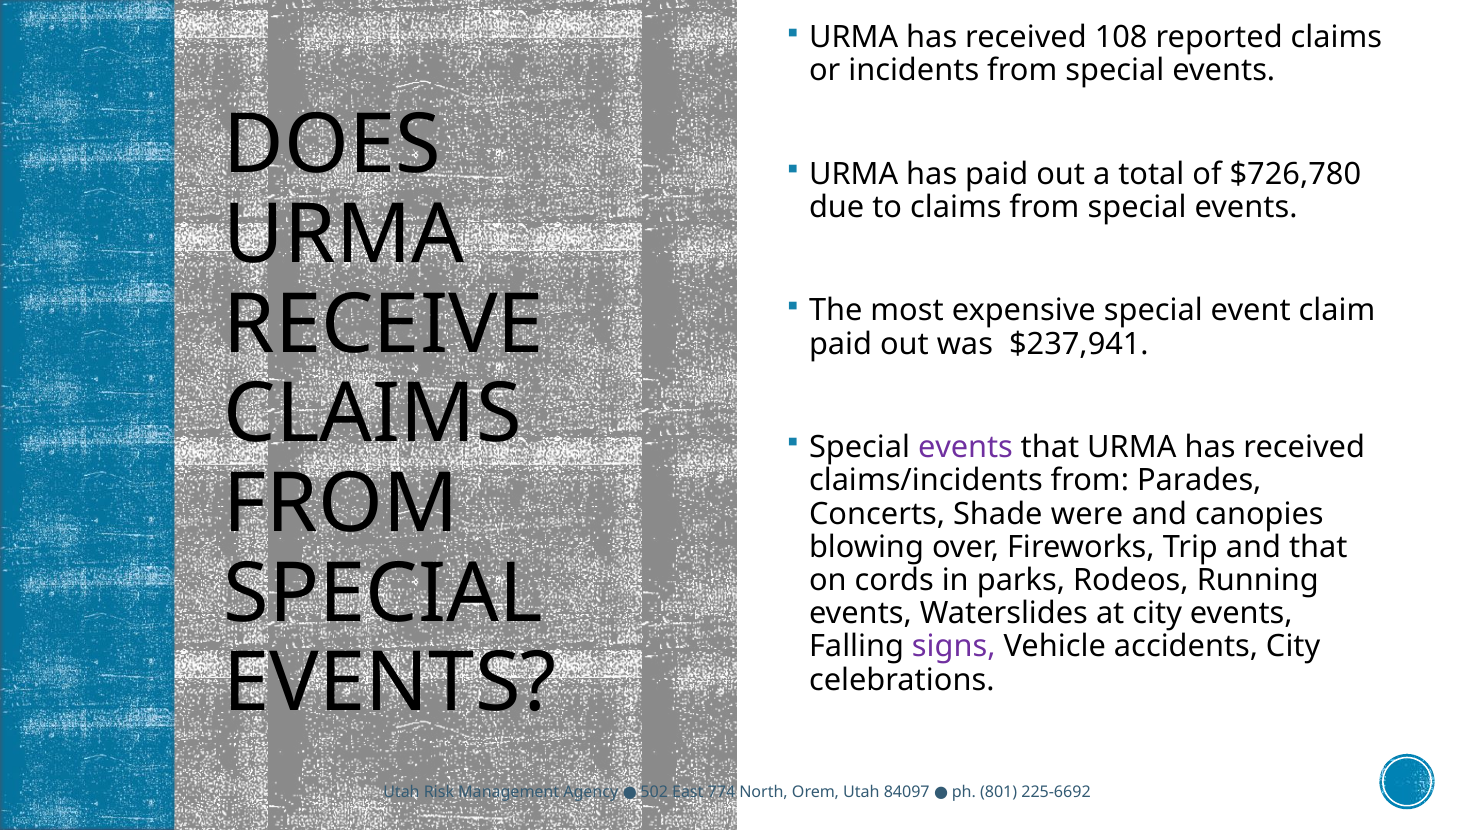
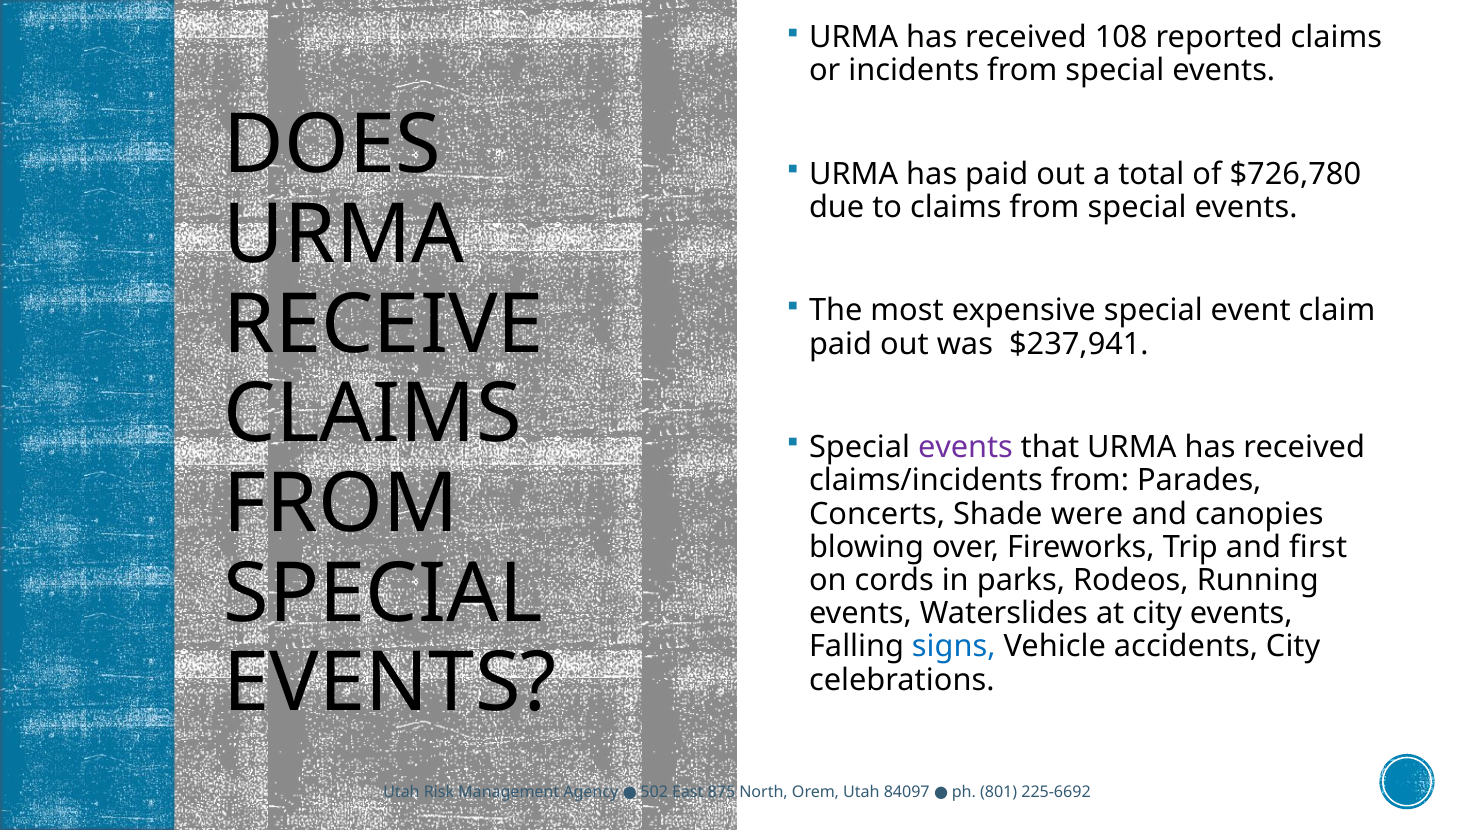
and that: that -> first
signs colour: purple -> blue
774: 774 -> 875
